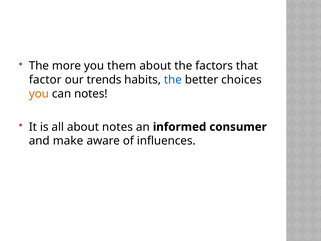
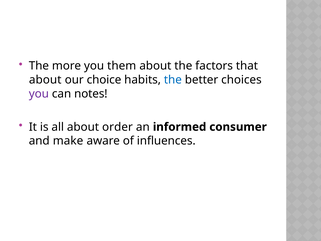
factor at (45, 80): factor -> about
trends: trends -> choice
you at (39, 94) colour: orange -> purple
about notes: notes -> order
